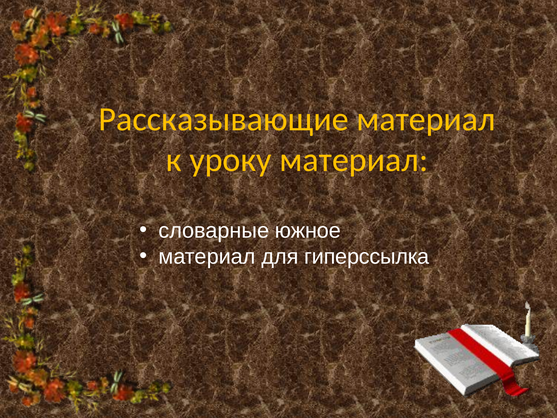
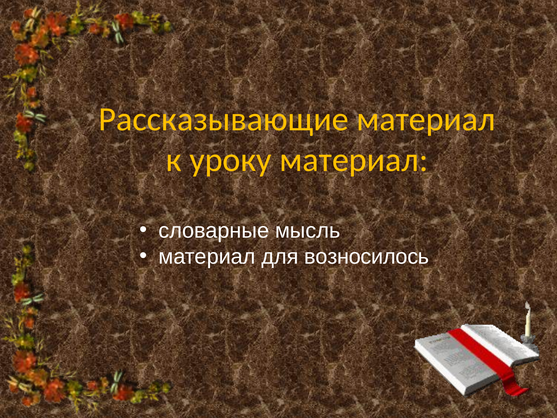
южное: южное -> мысль
гиперссылка: гиперссылка -> возносилось
